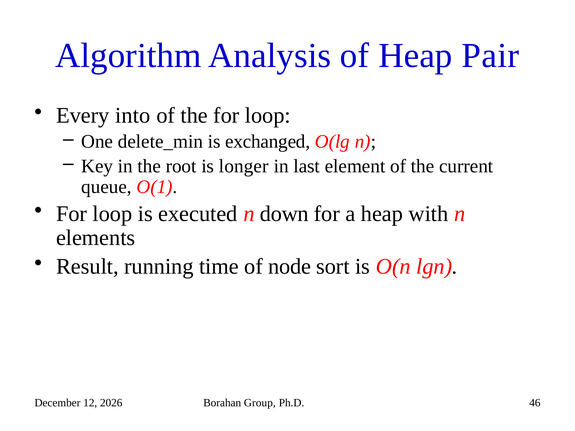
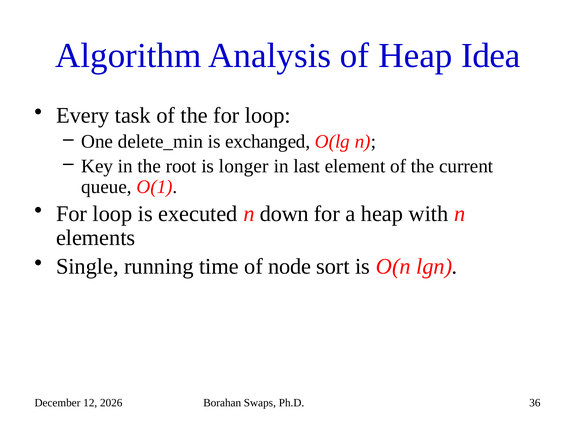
Pair: Pair -> Idea
into: into -> task
Result: Result -> Single
Group: Group -> Swaps
46: 46 -> 36
